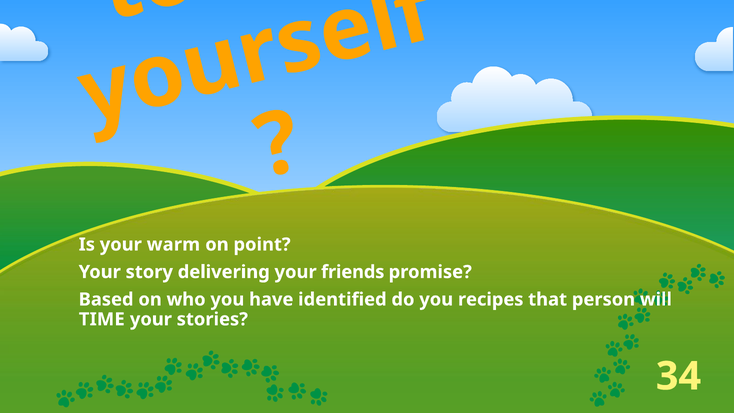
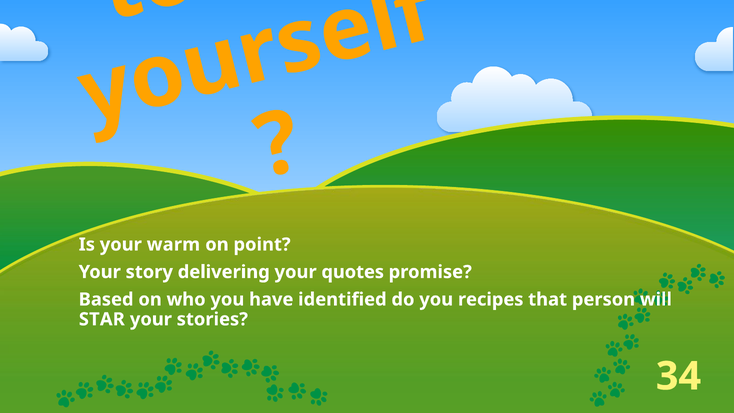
friends: friends -> quotes
TIME: TIME -> STAR
